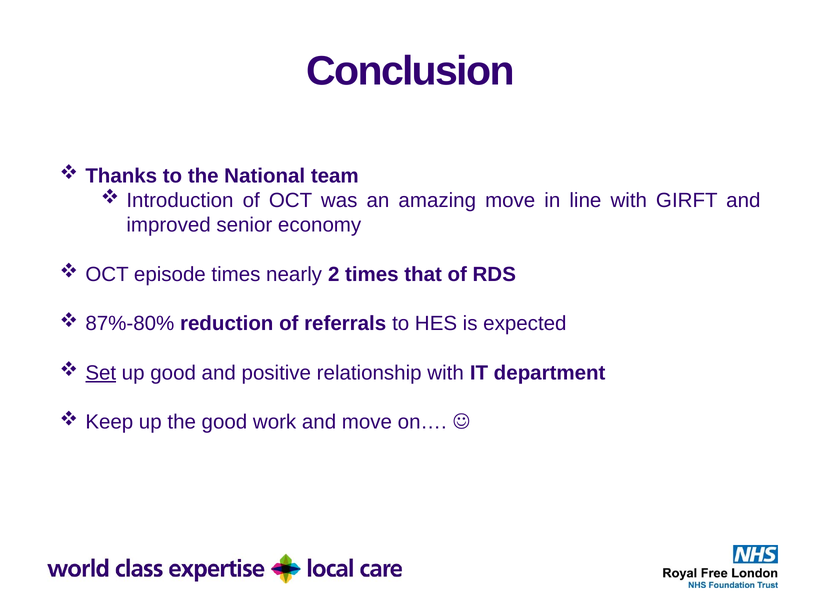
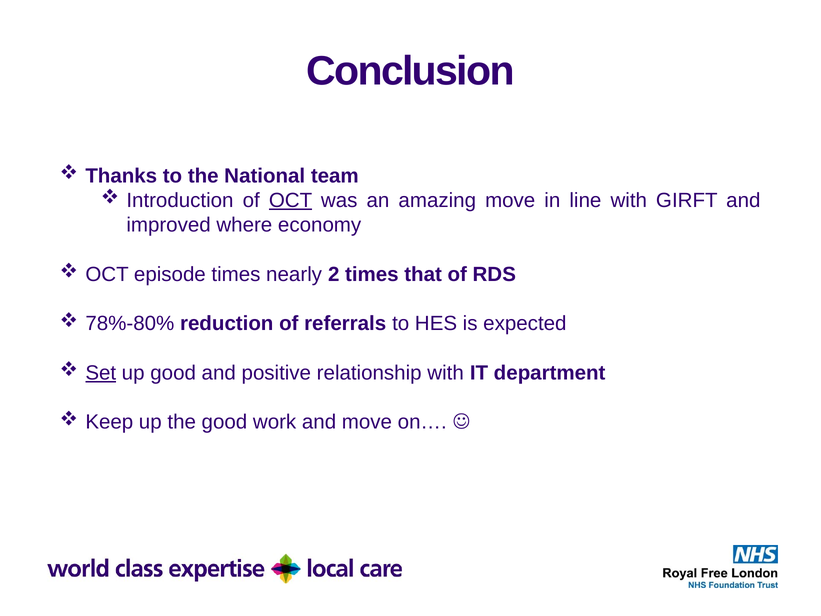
OCT at (291, 200) underline: none -> present
senior: senior -> where
87%-80%: 87%-80% -> 78%-80%
